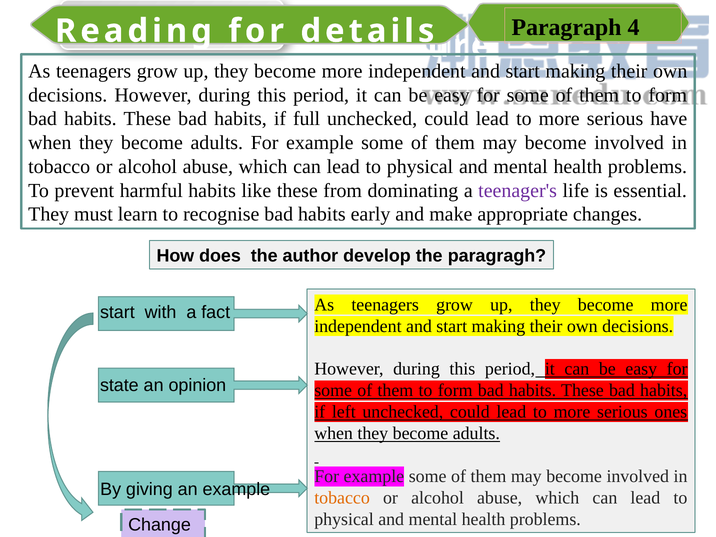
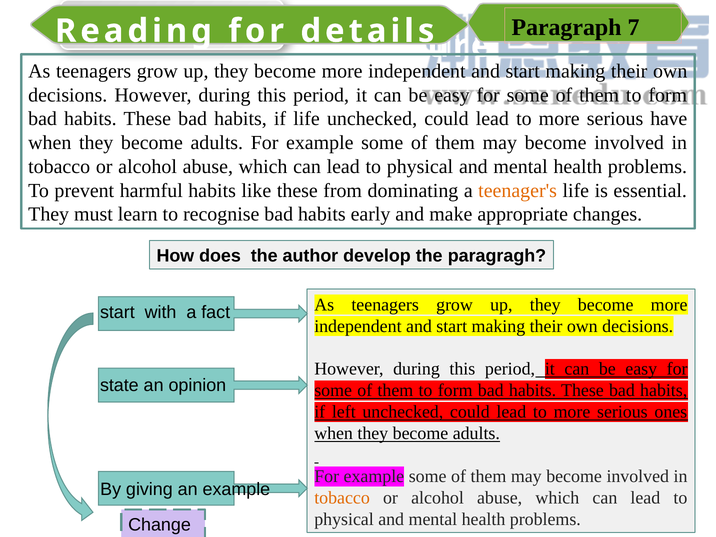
4: 4 -> 7
if full: full -> life
teenager's colour: purple -> orange
